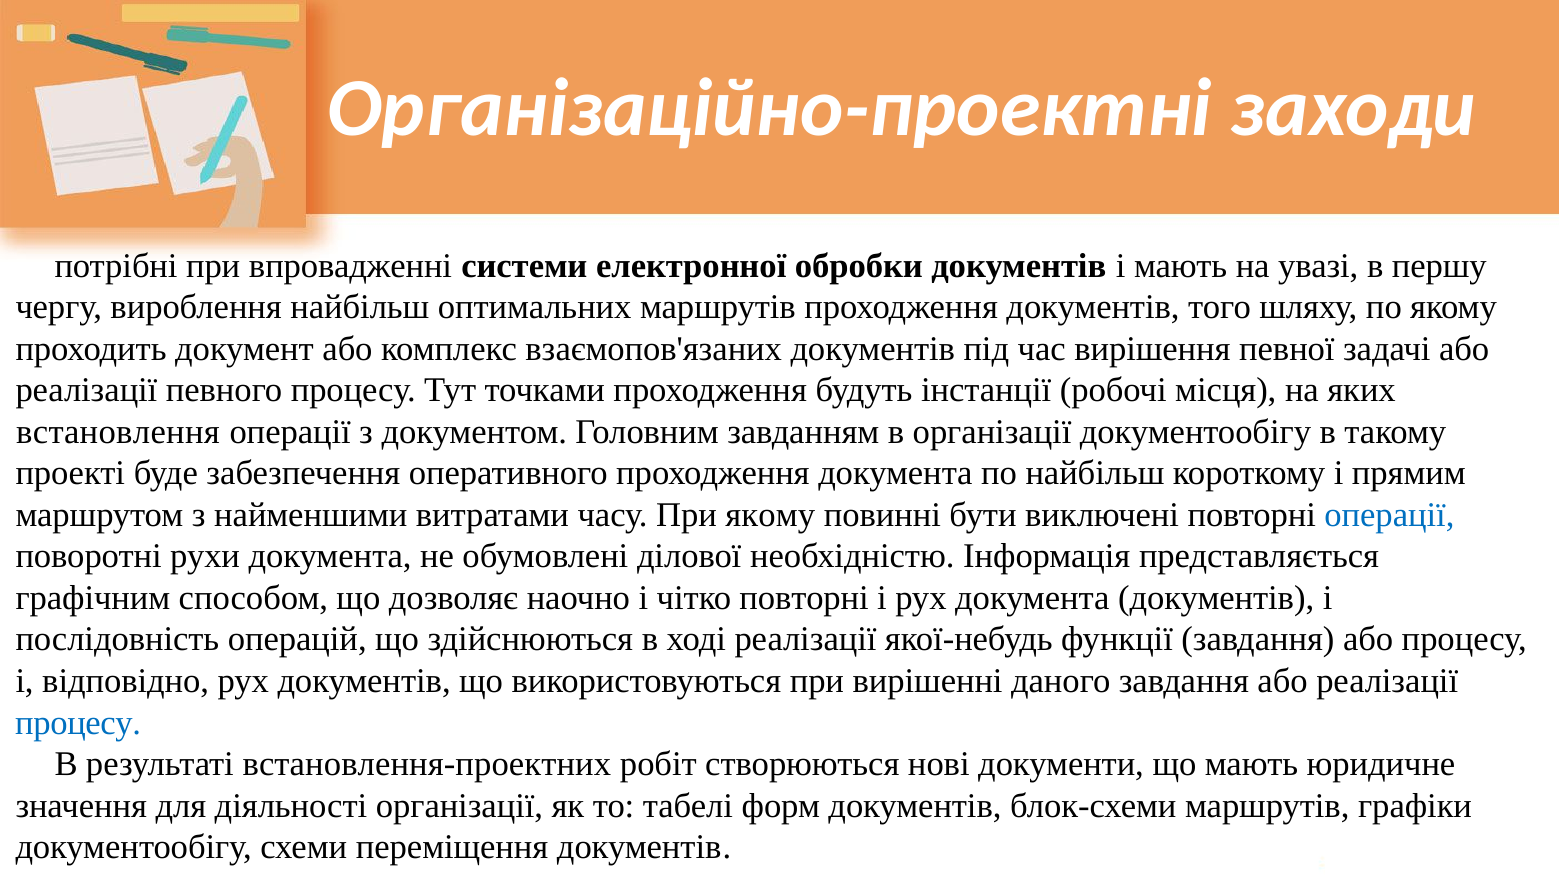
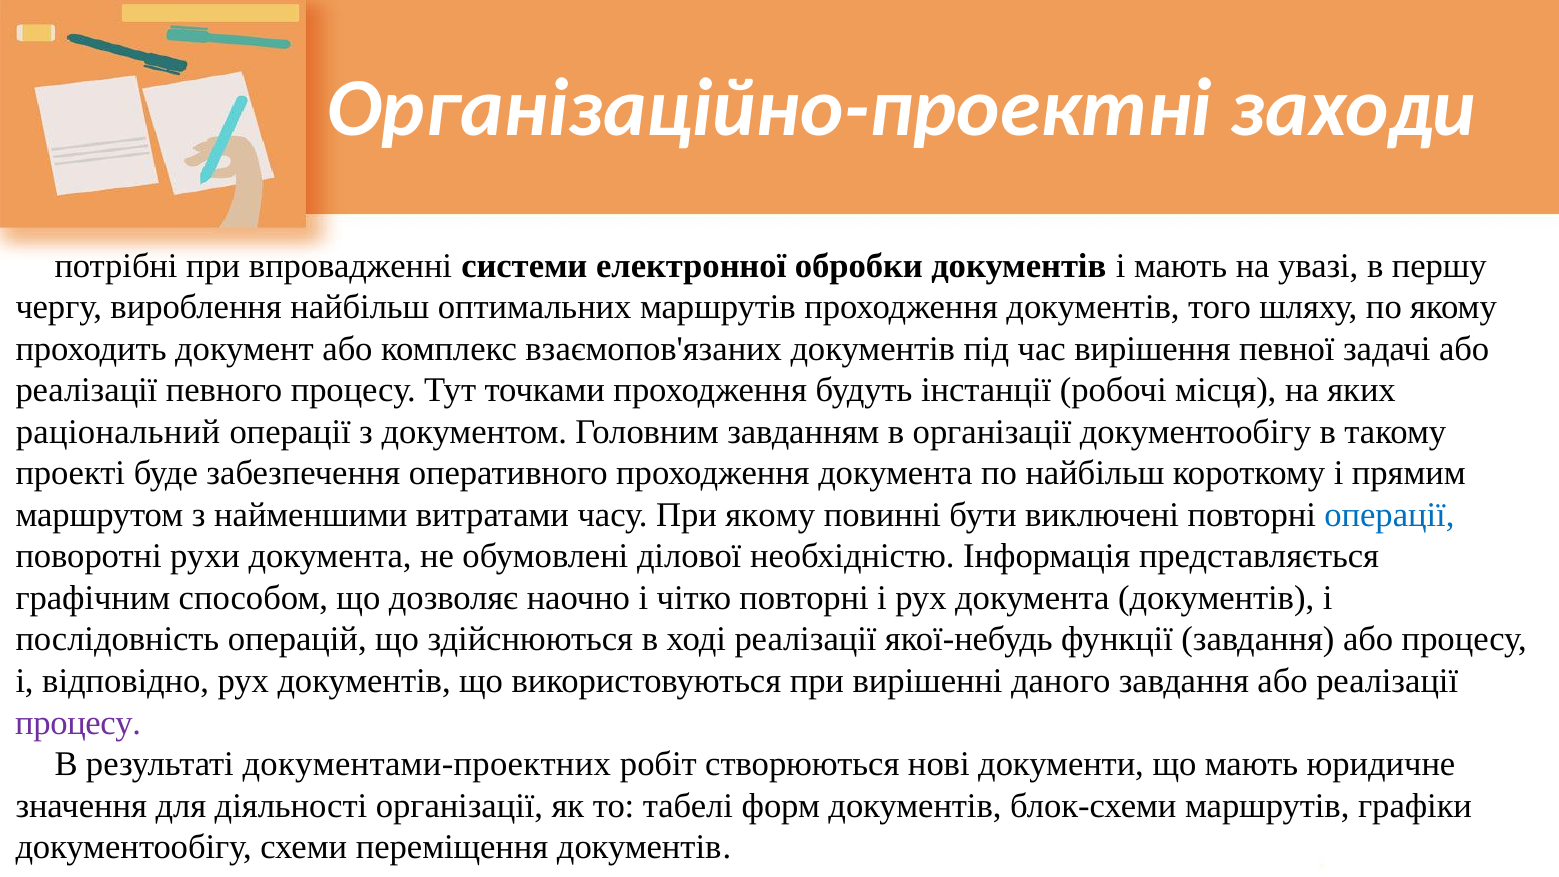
встановлення: встановлення -> раціональний
процесу at (78, 723) colour: blue -> purple
встановлення-проектних: встановлення-проектних -> документами-проектних
